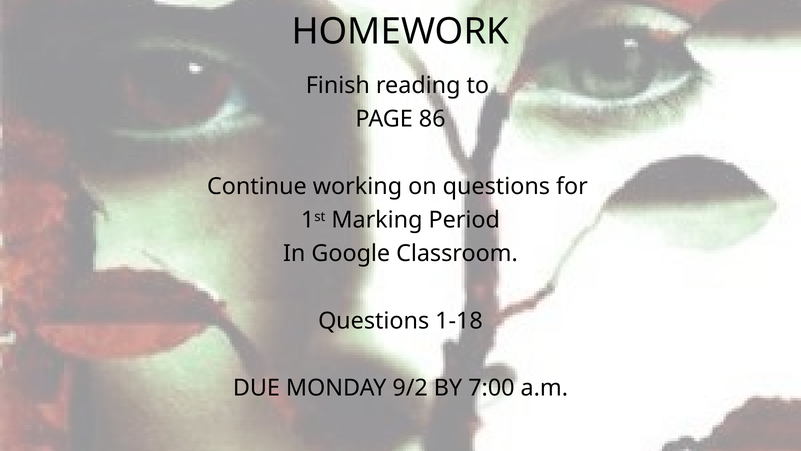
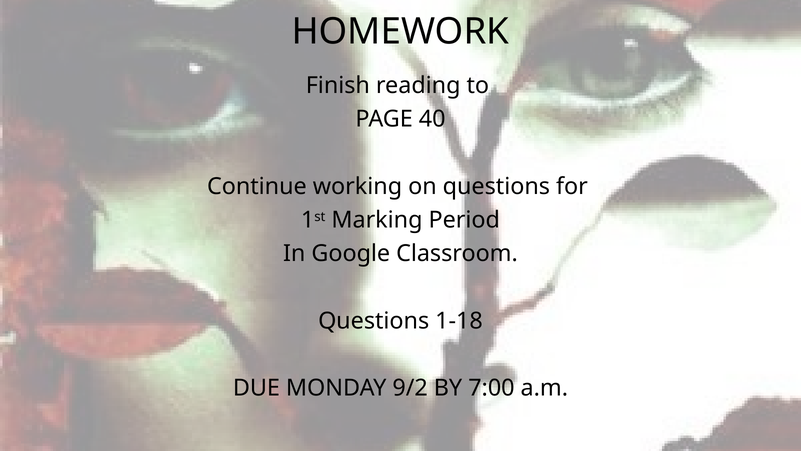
86: 86 -> 40
